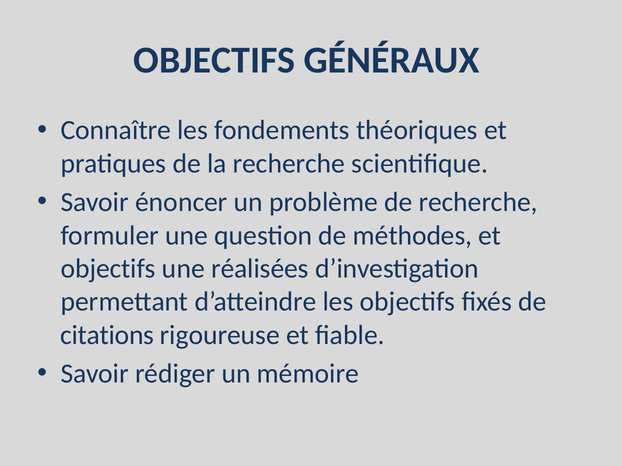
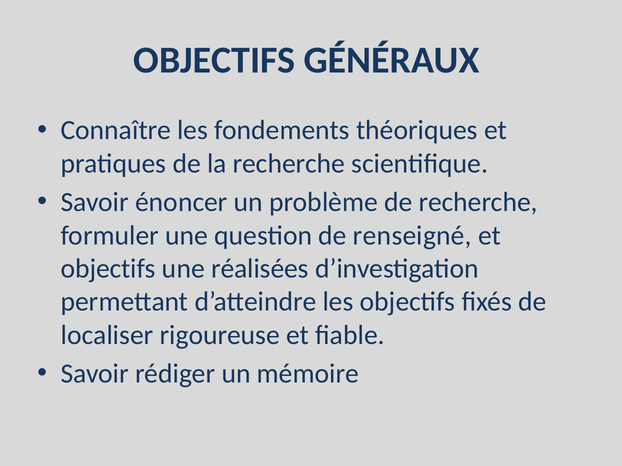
méthodes: méthodes -> renseigné
citations: citations -> localiser
